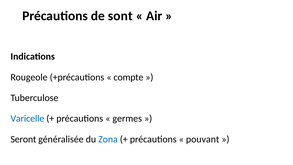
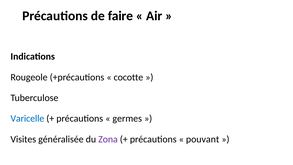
sont: sont -> faire
compte: compte -> cocotte
Seront: Seront -> Visites
Zona colour: blue -> purple
